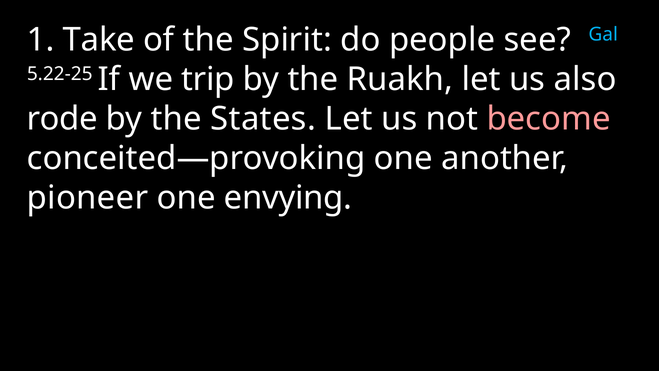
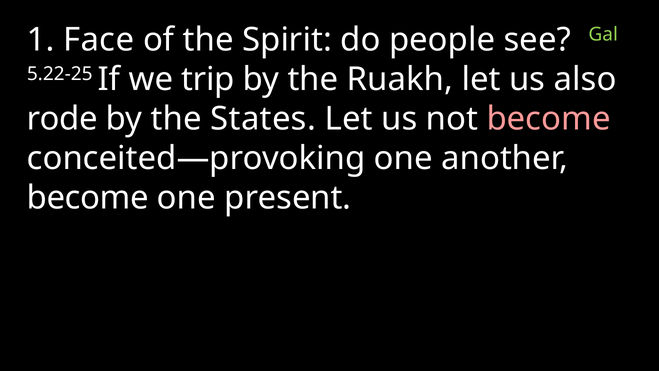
Take: Take -> Face
Gal colour: light blue -> light green
pioneer at (88, 198): pioneer -> become
envying: envying -> present
